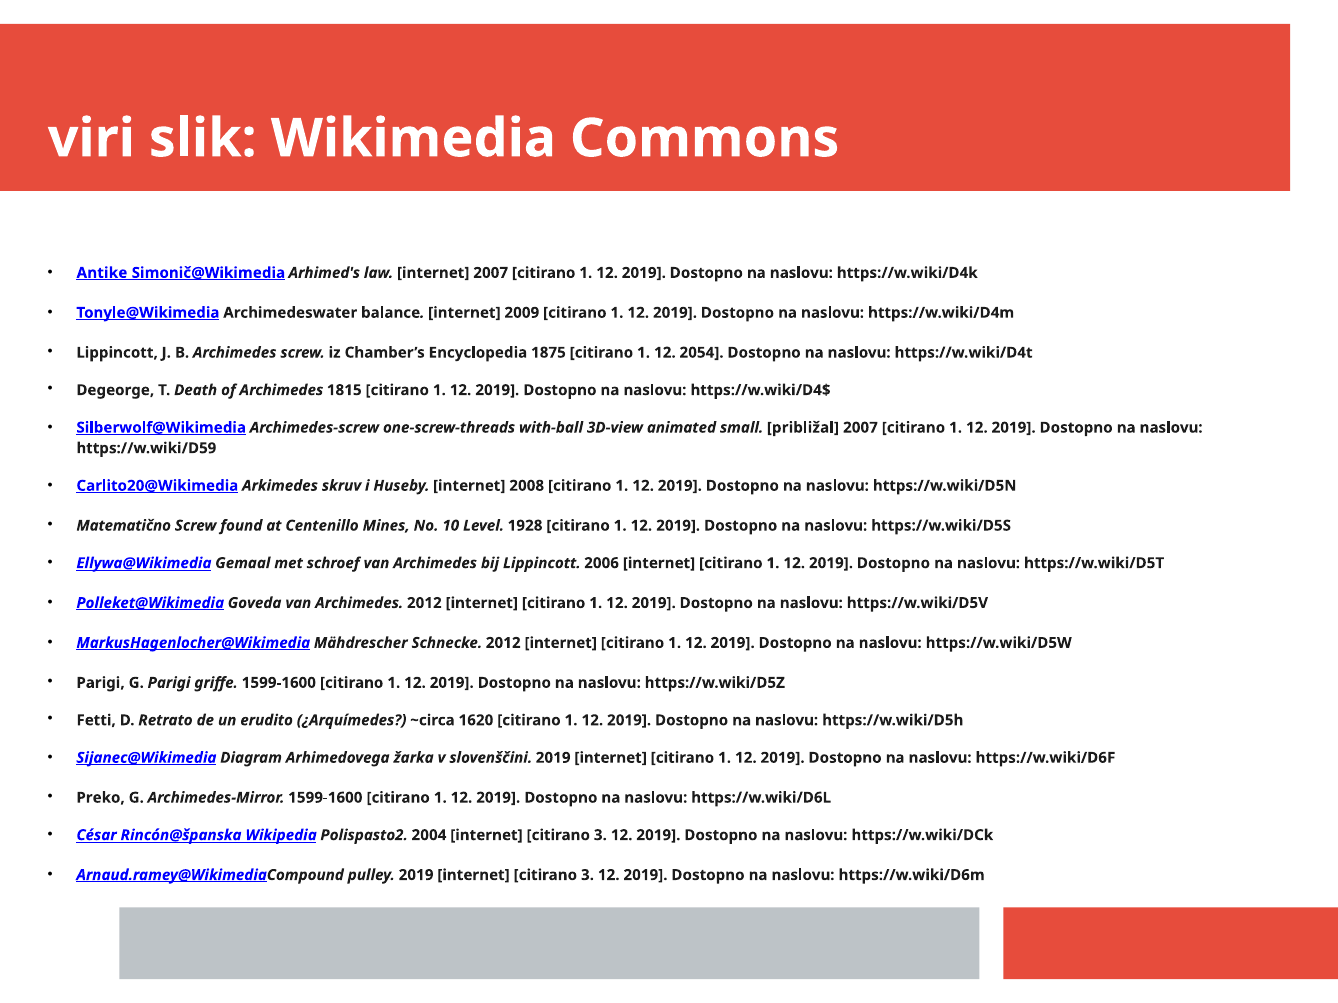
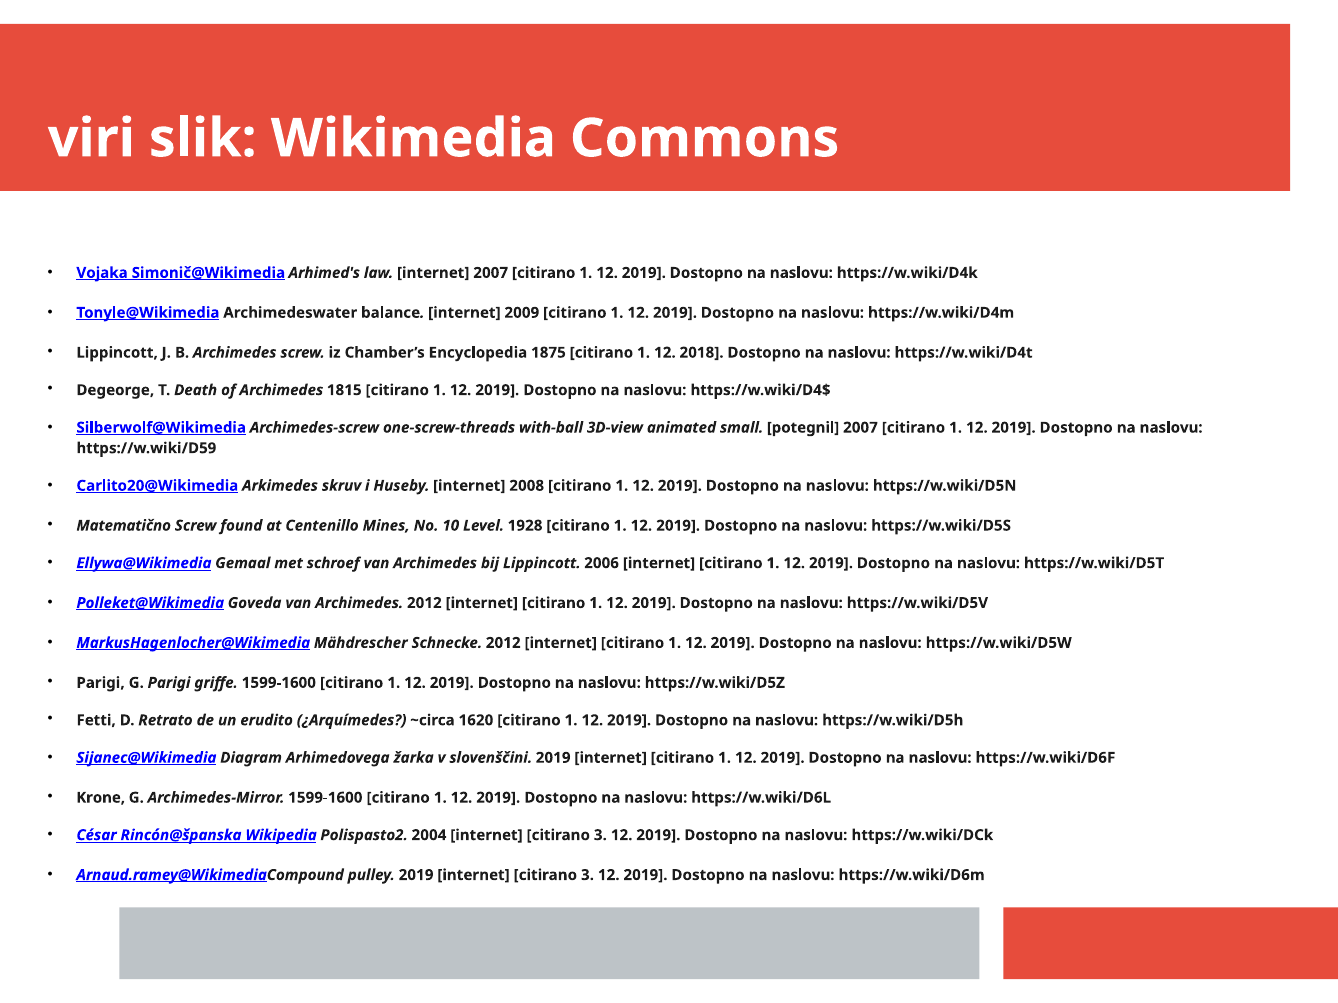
Antike: Antike -> Vojaka
2054: 2054 -> 2018
približal: približal -> potegnil
Preko: Preko -> Krone
